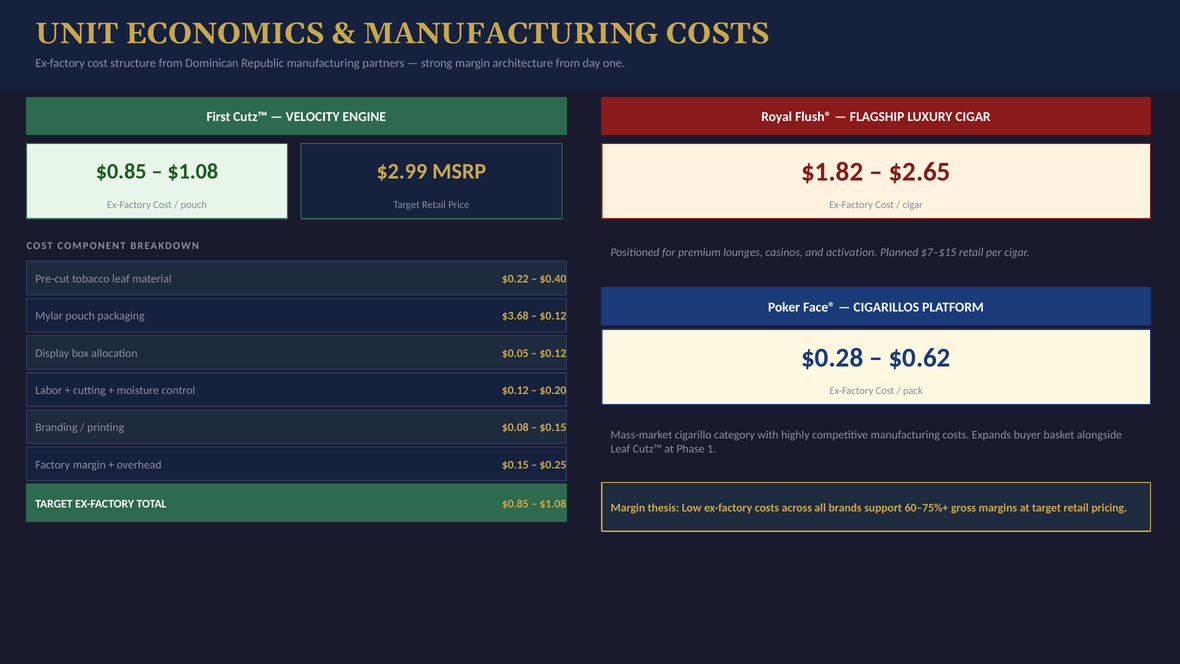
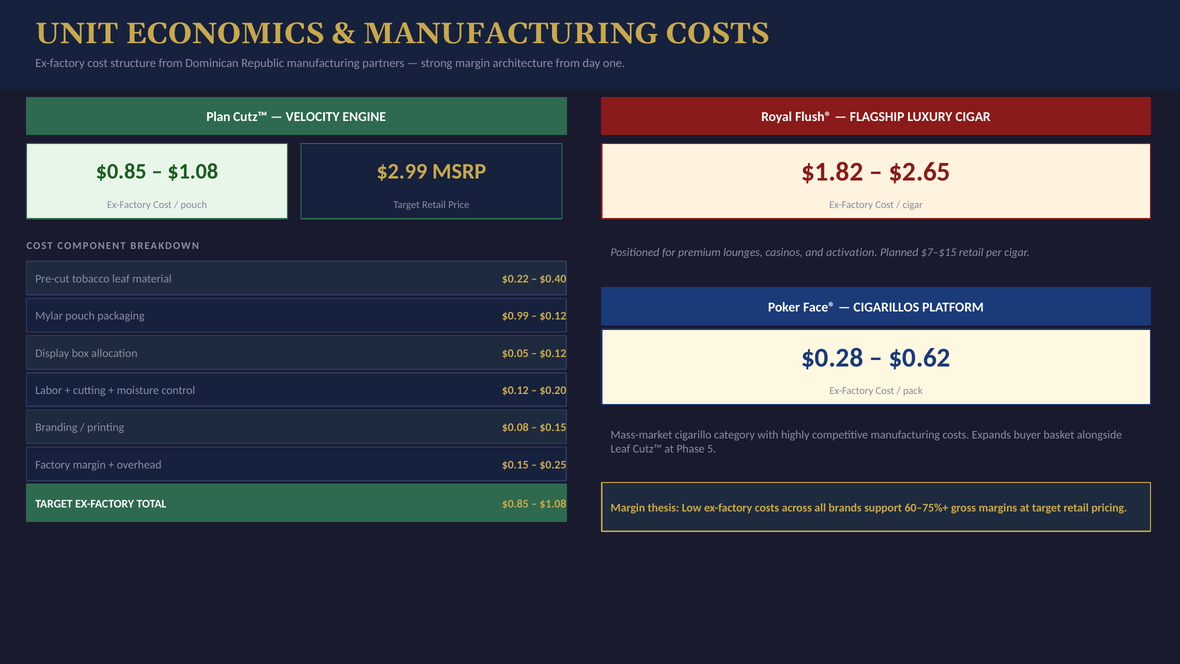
First: First -> Plan
$3.68: $3.68 -> $0.99
1: 1 -> 5
